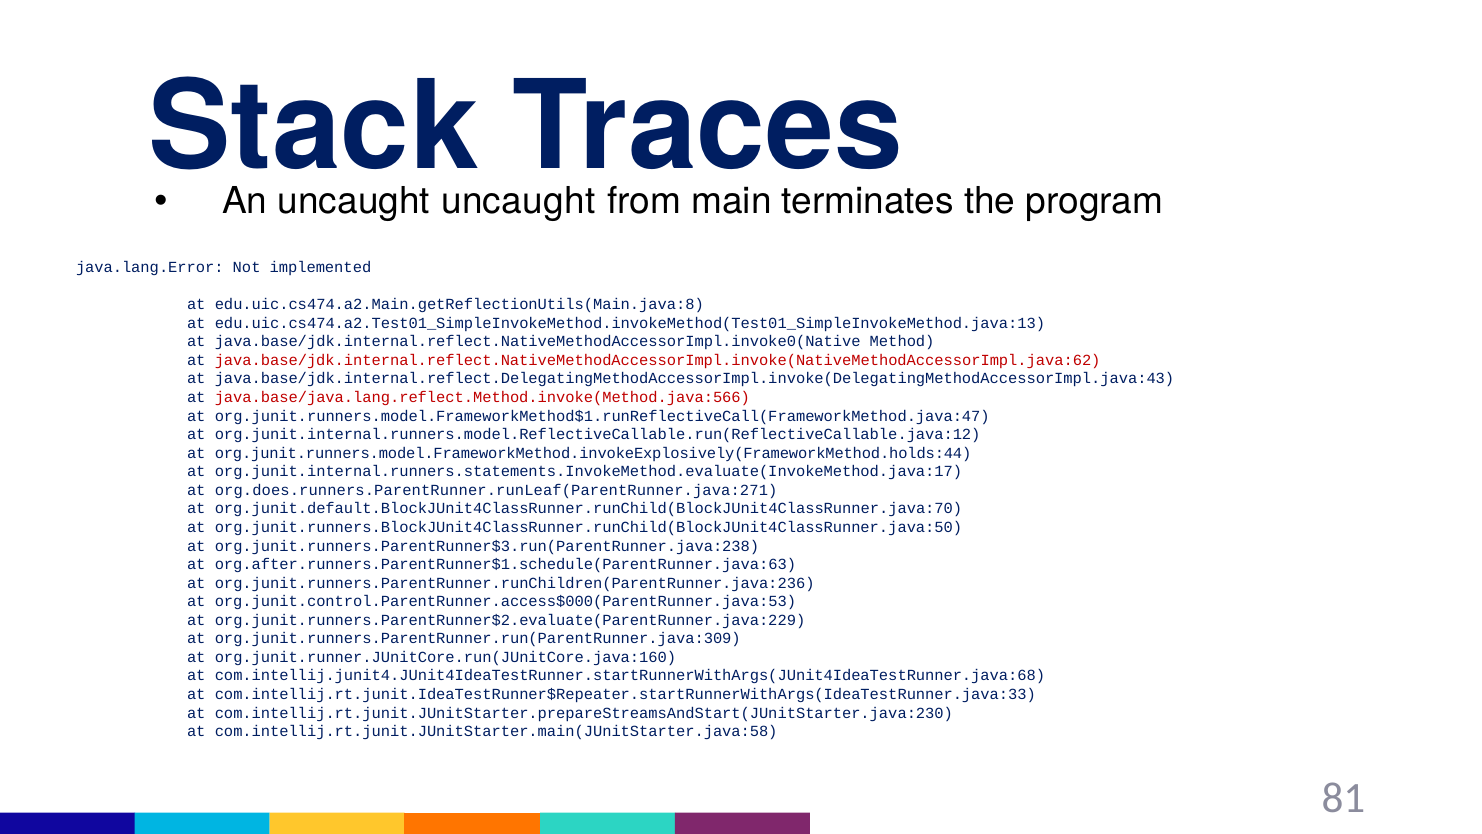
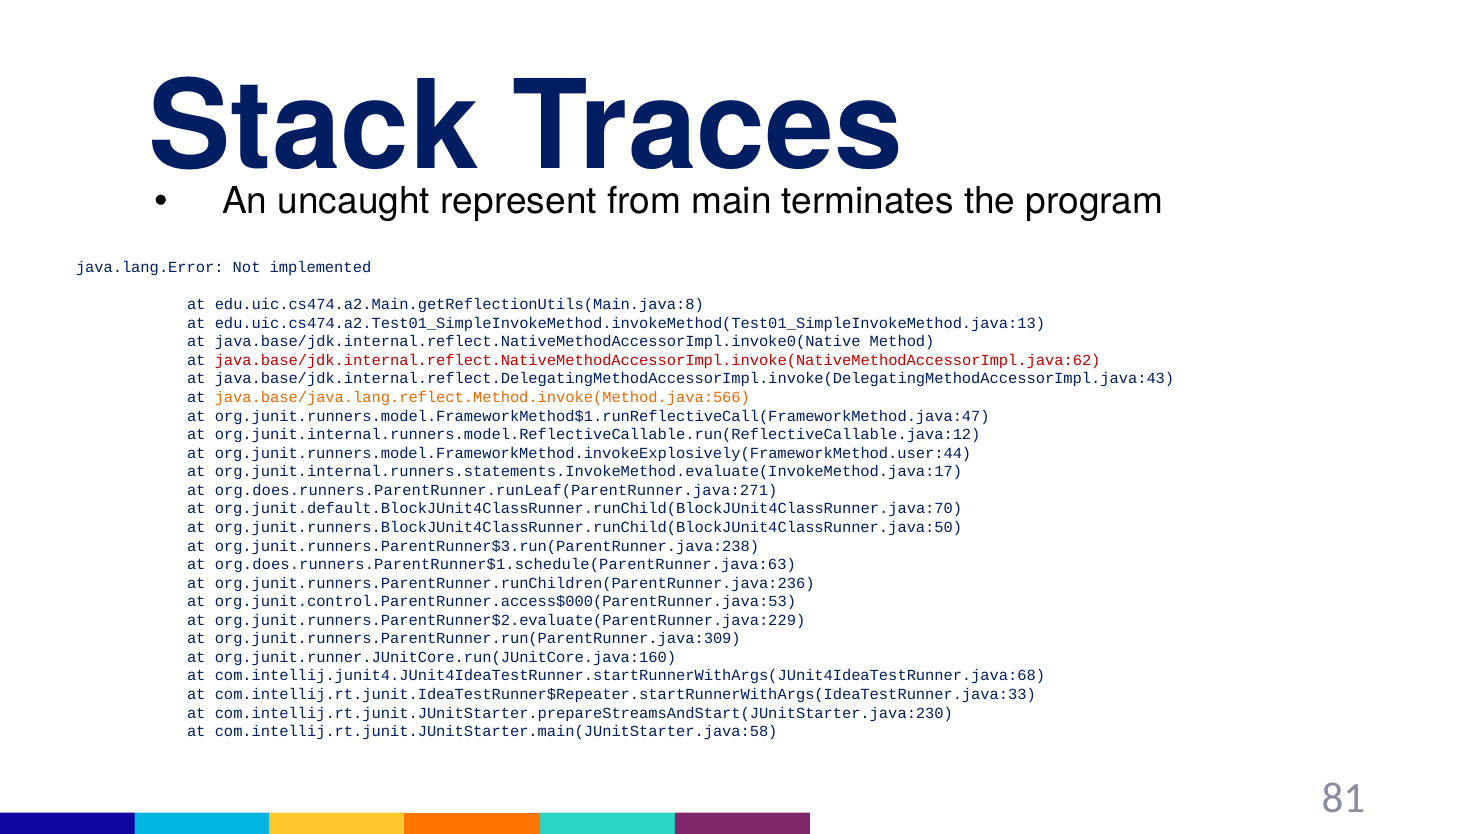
uncaught at (519, 202): uncaught -> represent
java.base/java.lang.reflect.Method.invoke(Method.java:566 colour: red -> orange
org.junit.runners.model.FrameworkMethod.invokeExplosively(FrameworkMethod.holds:44: org.junit.runners.model.FrameworkMethod.invokeExplosively(FrameworkMethod.holds:44 -> org.junit.runners.model.FrameworkMethod.invokeExplosively(FrameworkMethod.user:44
org.after.runners.ParentRunner$1.schedule(ParentRunner.java:63: org.after.runners.ParentRunner$1.schedule(ParentRunner.java:63 -> org.does.runners.ParentRunner$1.schedule(ParentRunner.java:63
